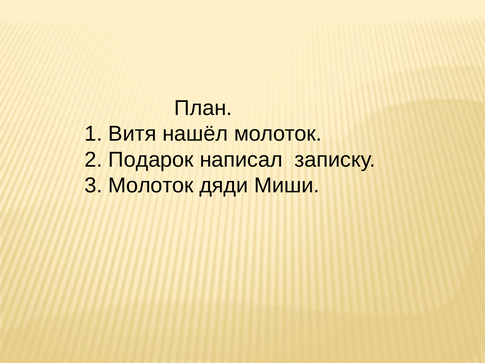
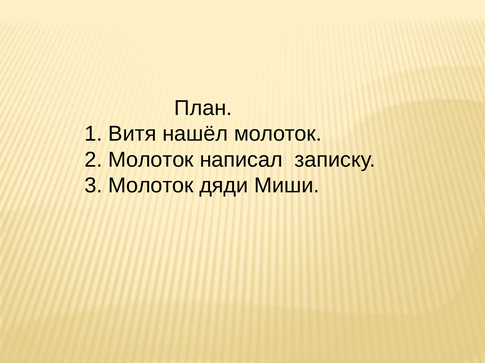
2 Подарок: Подарок -> Молоток
